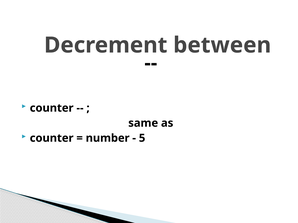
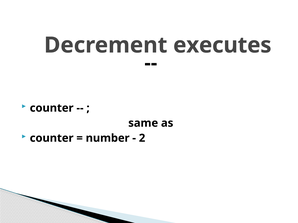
between: between -> executes
5: 5 -> 2
